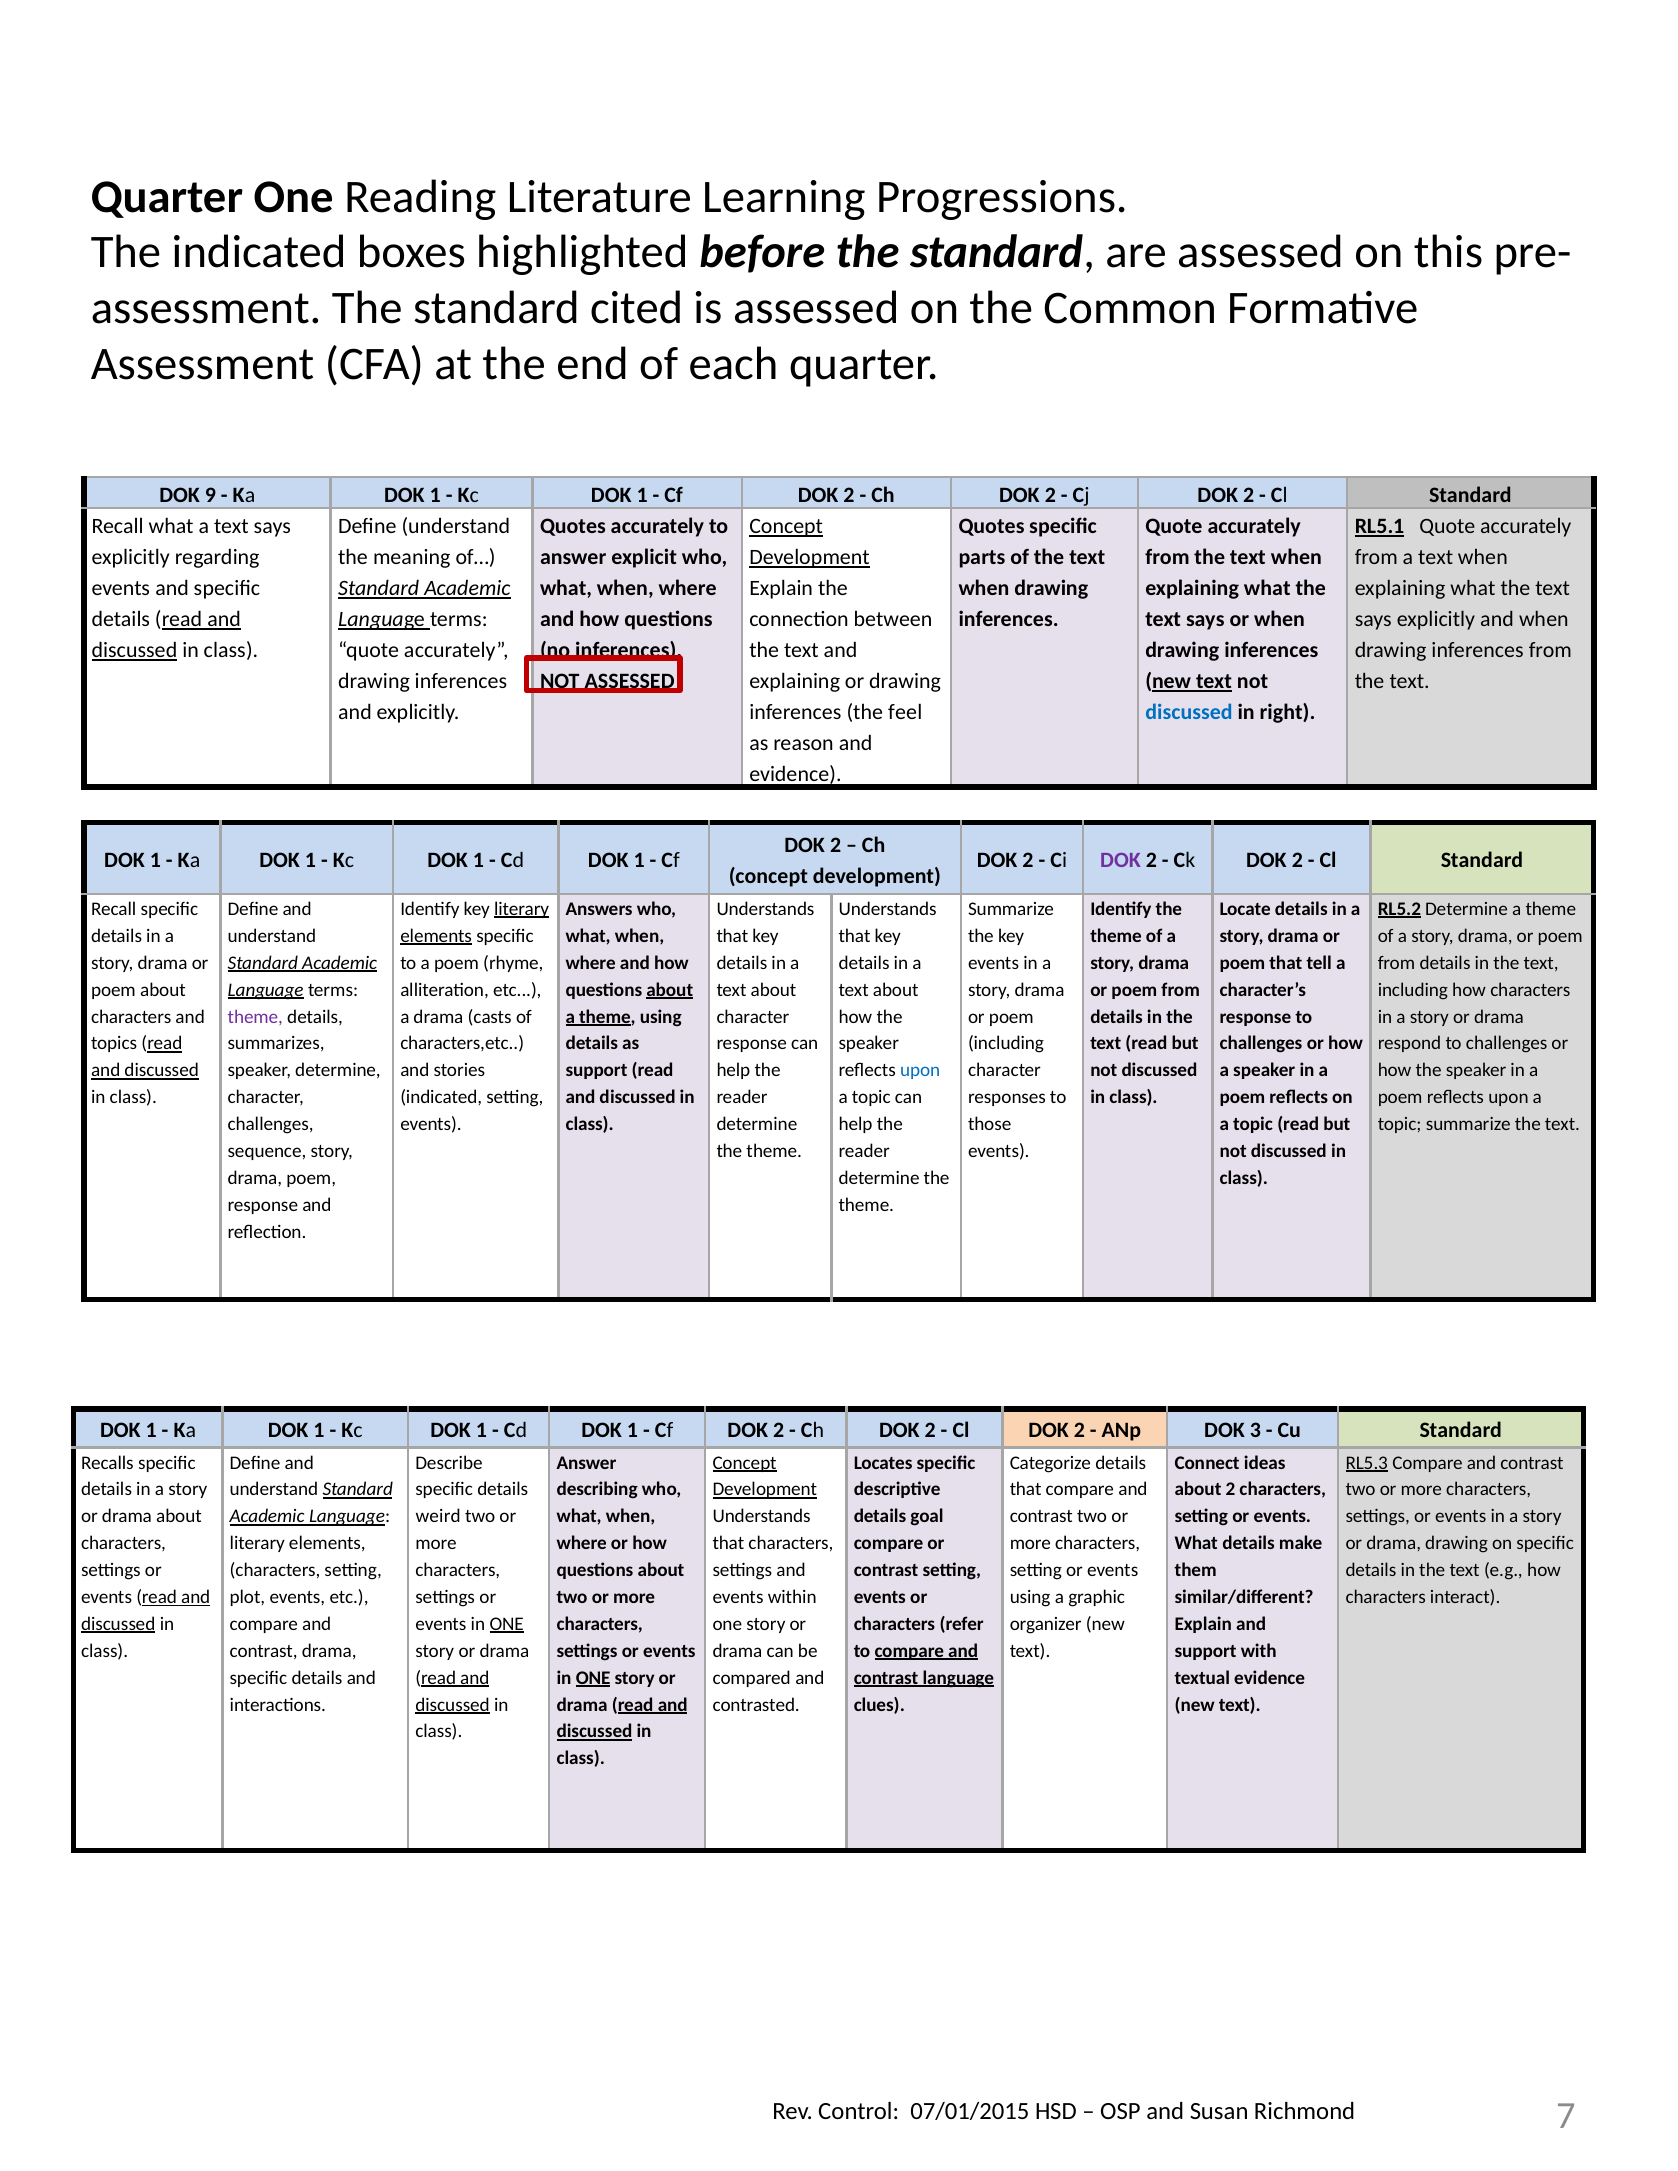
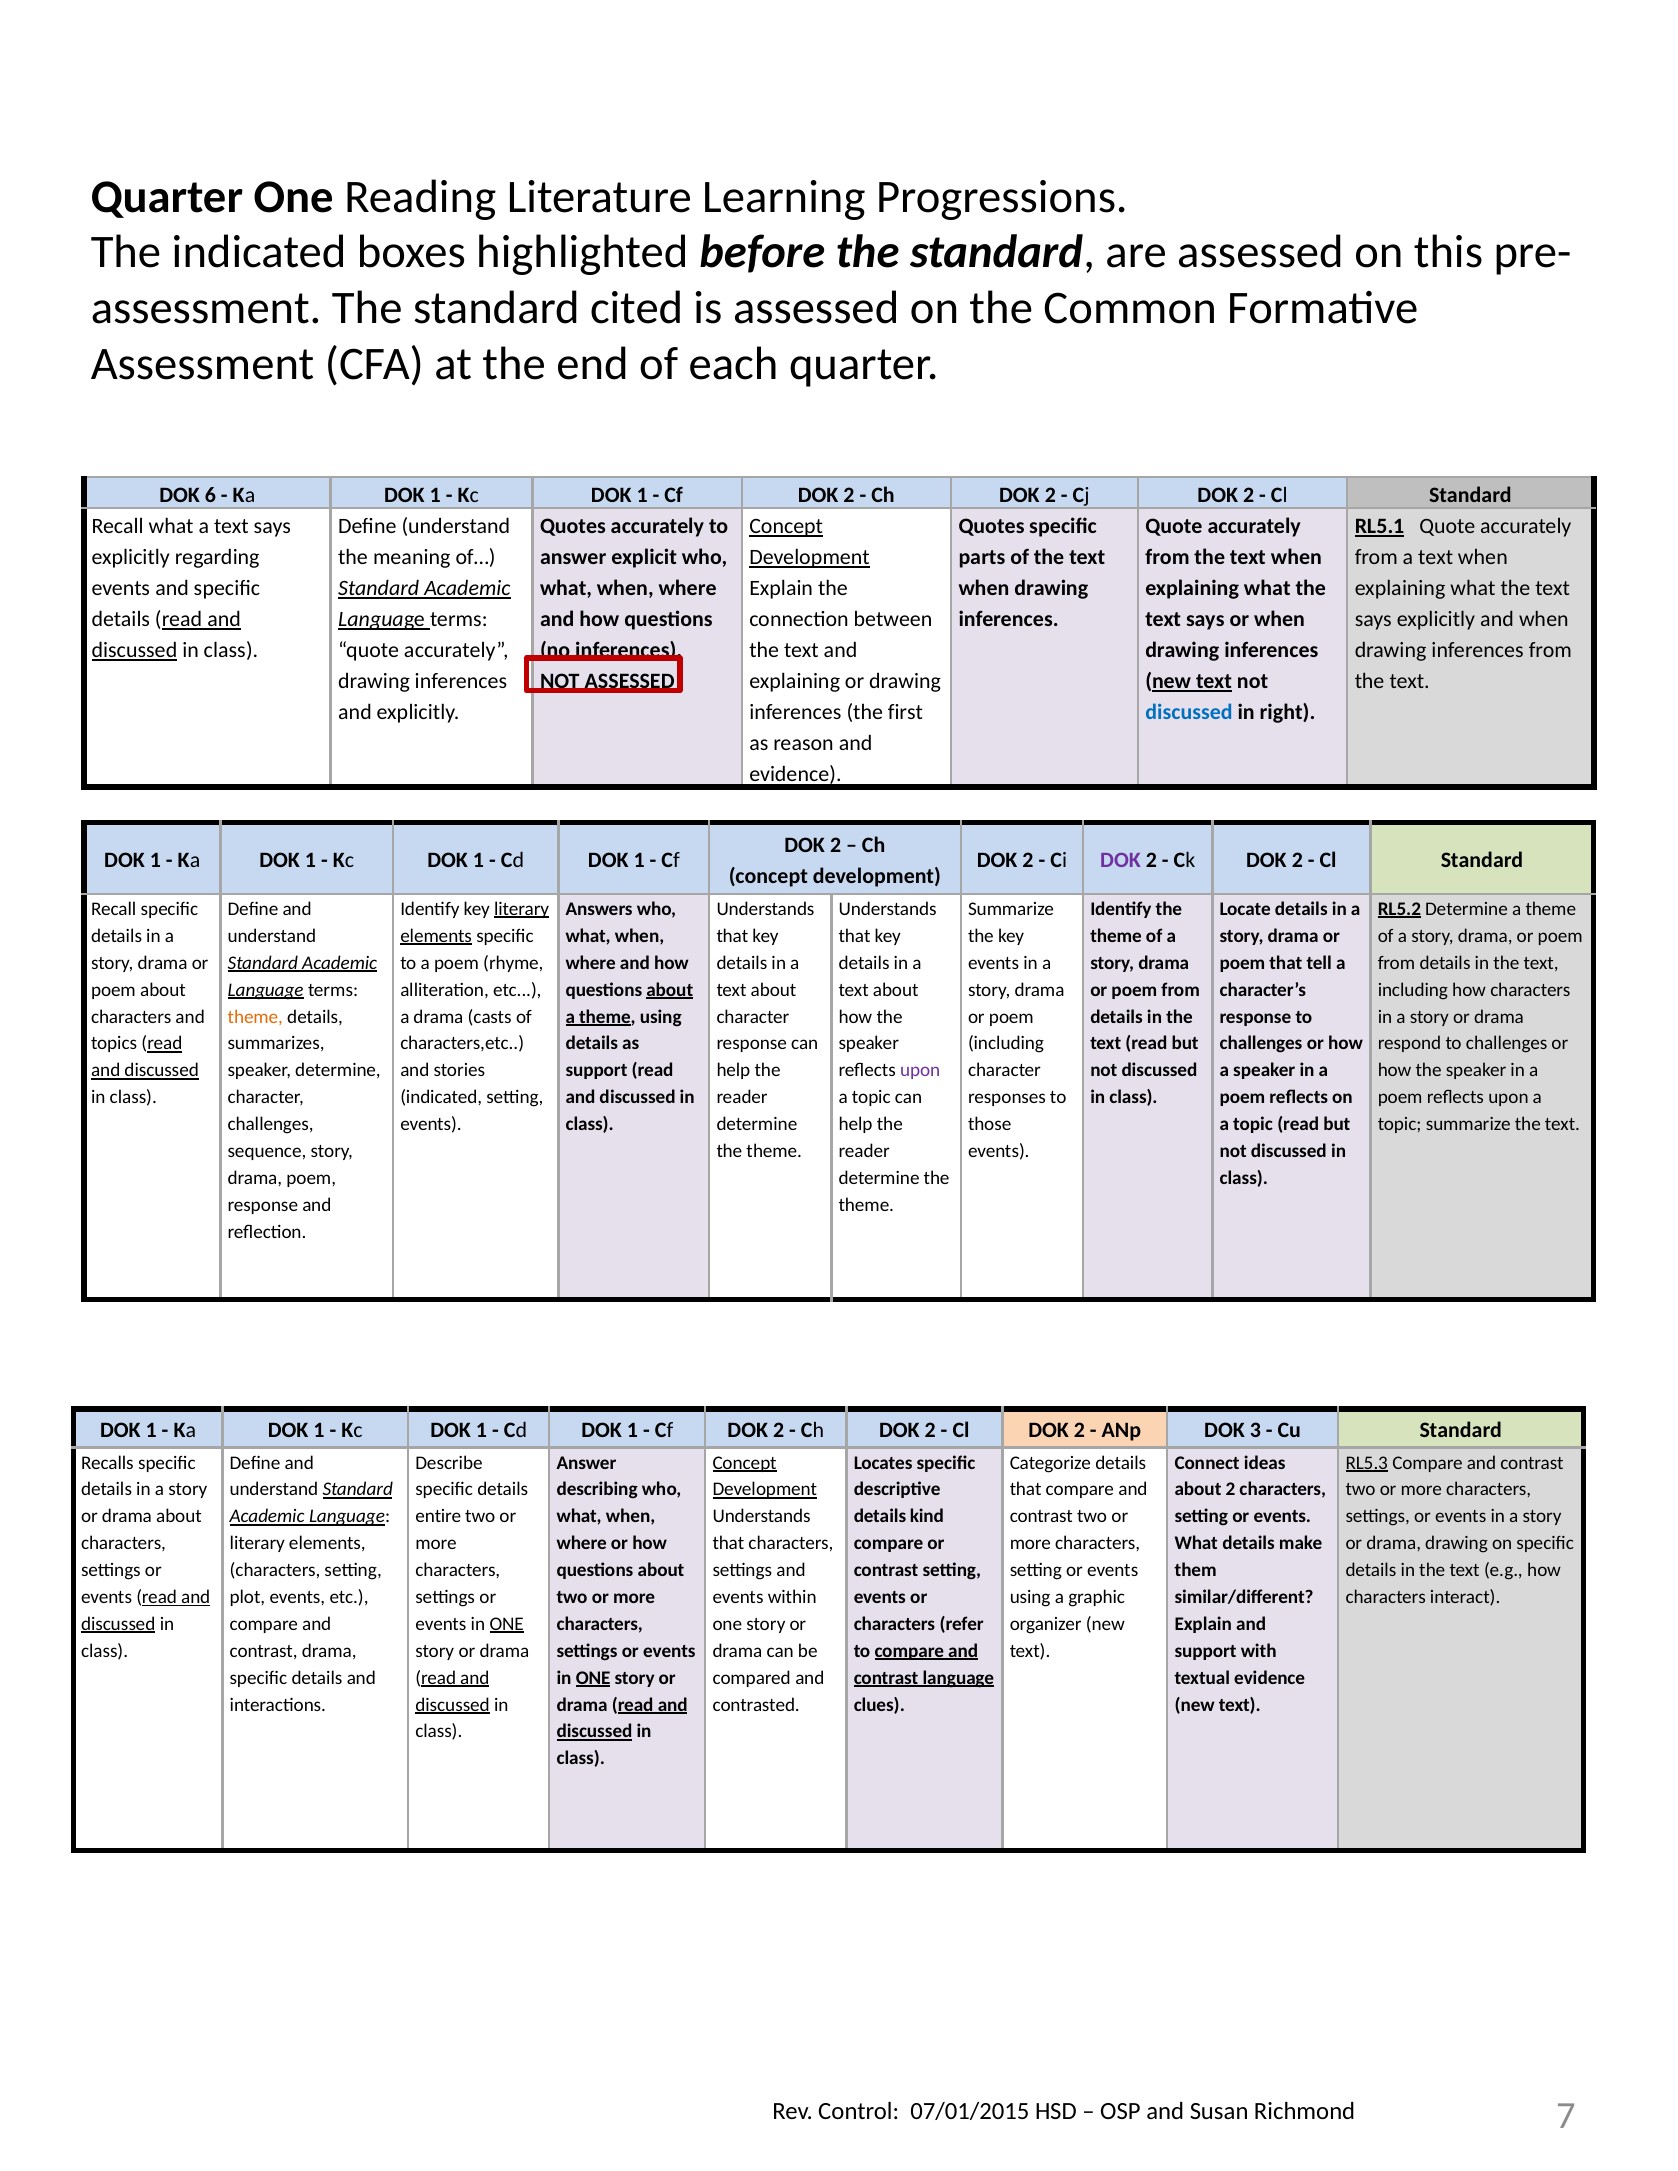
9: 9 -> 6
feel: feel -> first
theme at (255, 1017) colour: purple -> orange
upon at (920, 1071) colour: blue -> purple
weird: weird -> entire
goal: goal -> kind
